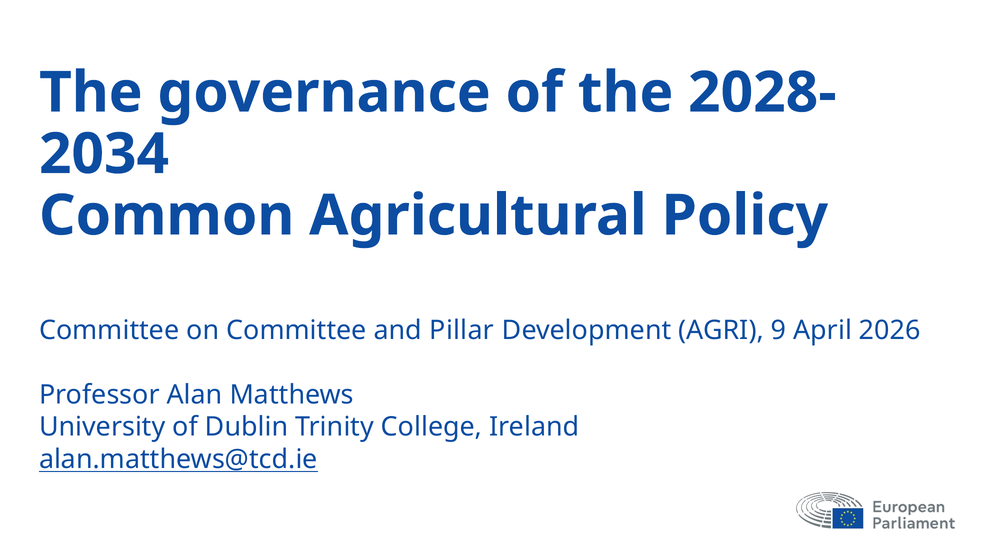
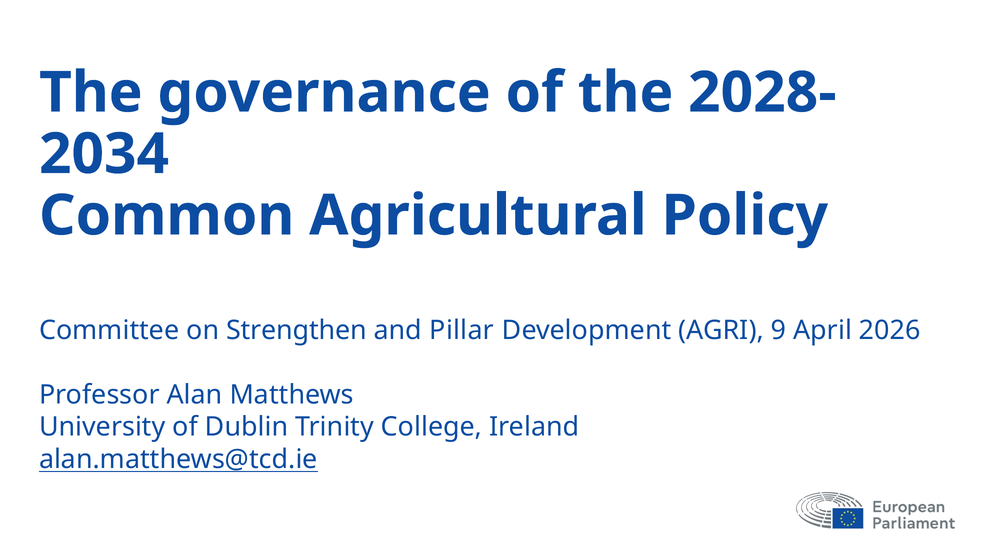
on Committee: Committee -> Strengthen
